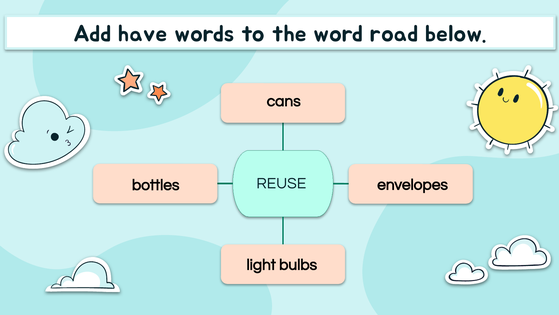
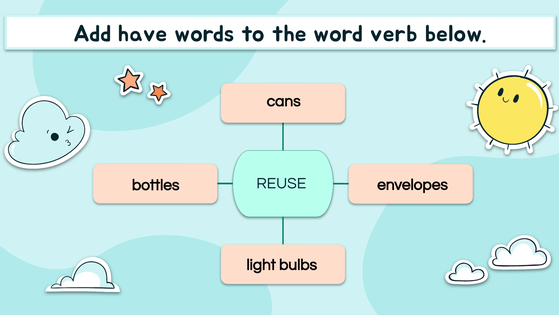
road: road -> verb
